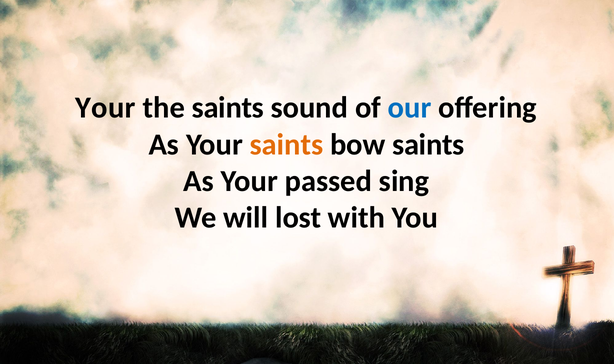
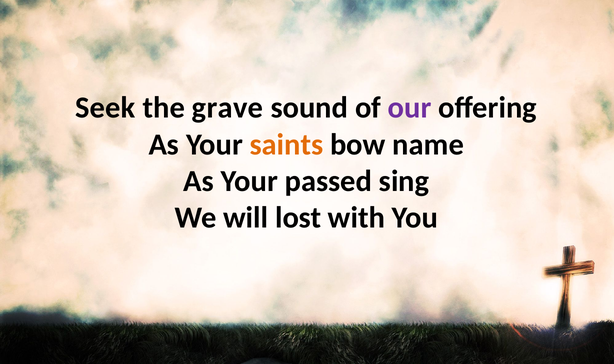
Your at (105, 108): Your -> Seek
the saints: saints -> grave
our colour: blue -> purple
bow saints: saints -> name
